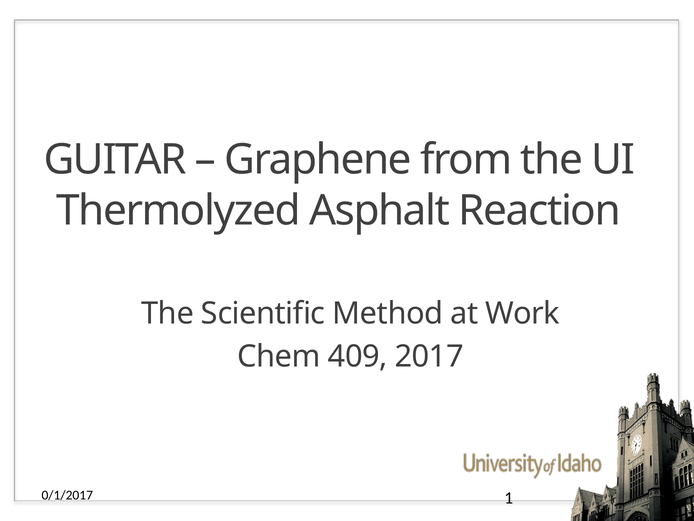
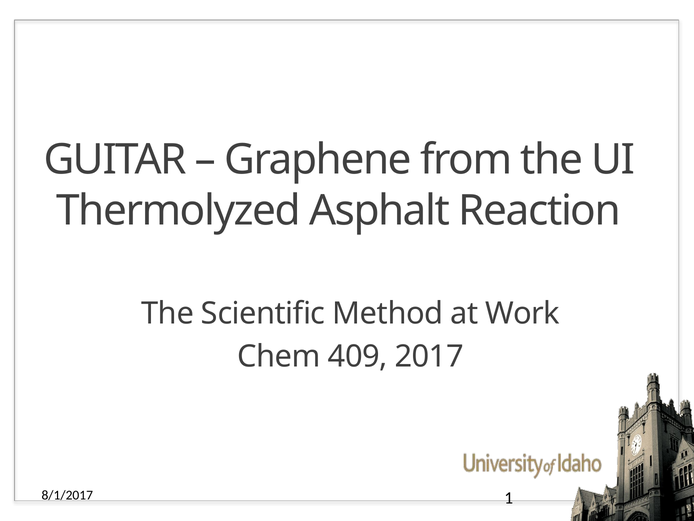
0/1/2017: 0/1/2017 -> 8/1/2017
